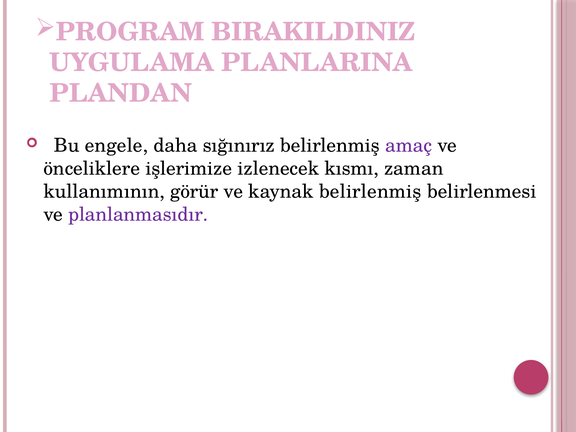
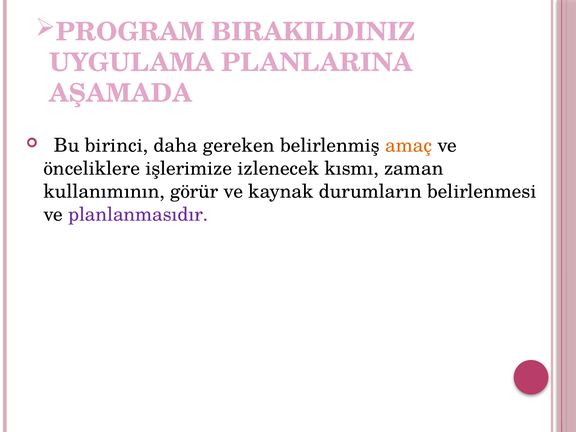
PLANDAN: PLANDAN -> AŞAMADA
engele: engele -> birinci
sığınırız: sığınırız -> gereken
amaç colour: purple -> orange
kaynak belirlenmiş: belirlenmiş -> durumların
